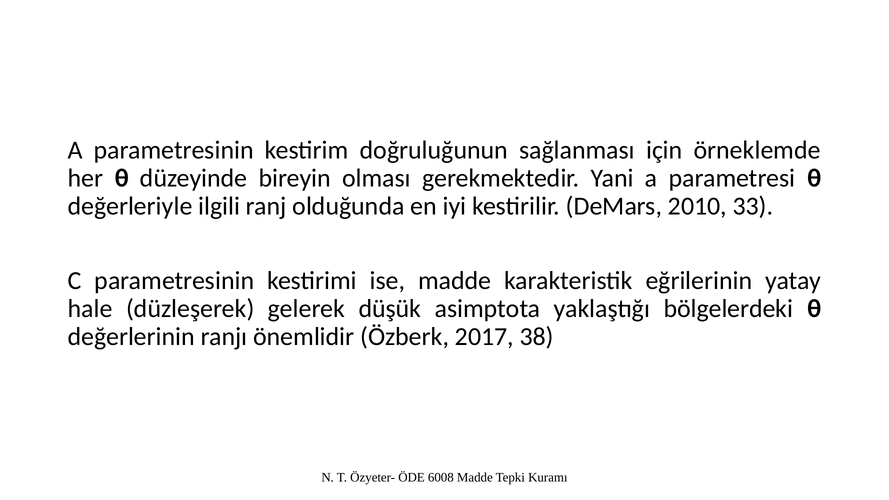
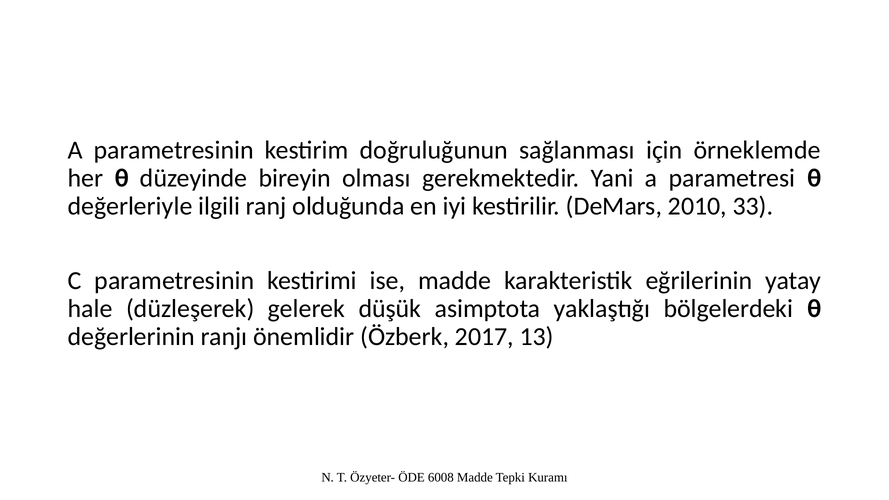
38: 38 -> 13
